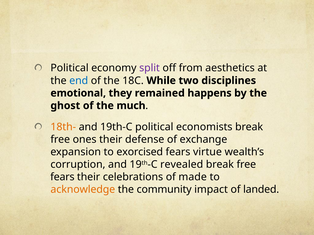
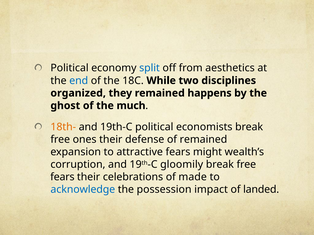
split colour: purple -> blue
emotional: emotional -> organized
of exchange: exchange -> remained
exorcised: exorcised -> attractive
virtue: virtue -> might
revealed: revealed -> gloomily
acknowledge colour: orange -> blue
community: community -> possession
